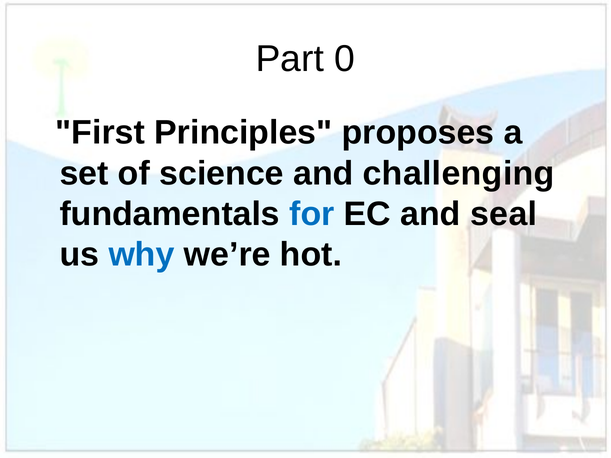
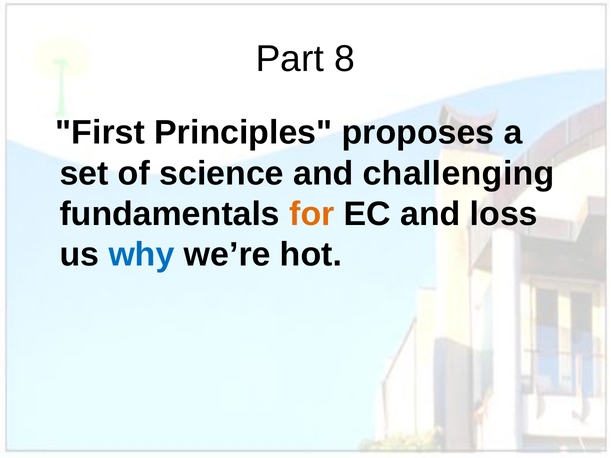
0: 0 -> 8
for colour: blue -> orange
seal: seal -> loss
